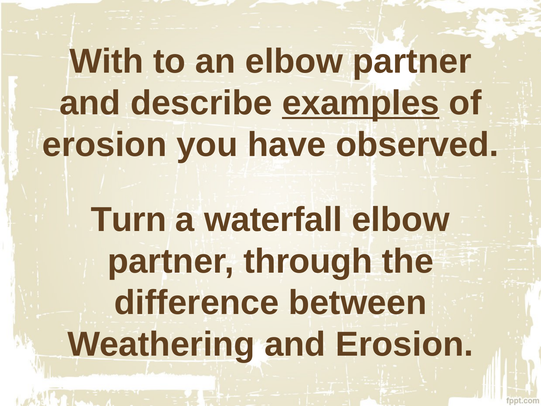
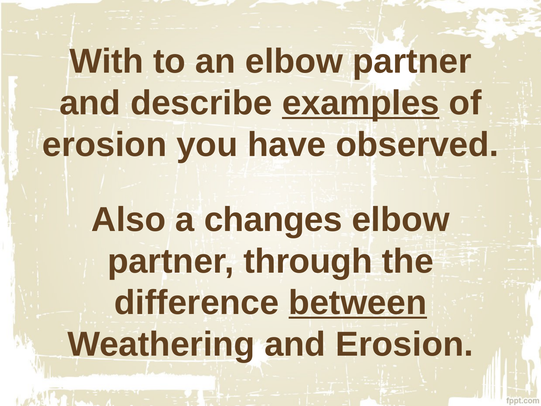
Turn: Turn -> Also
waterfall: waterfall -> changes
between underline: none -> present
